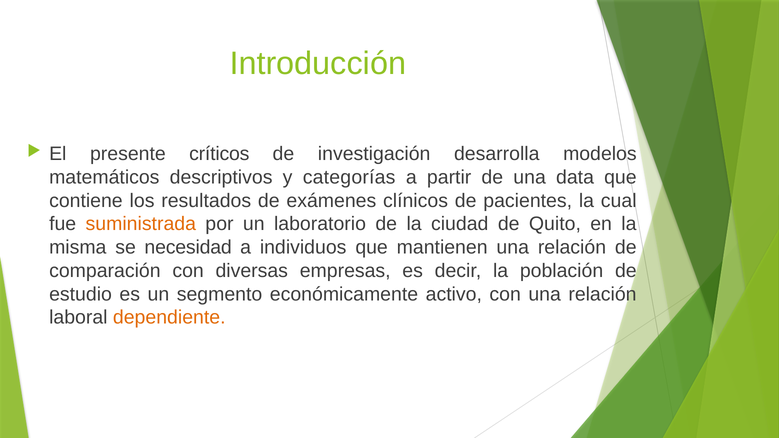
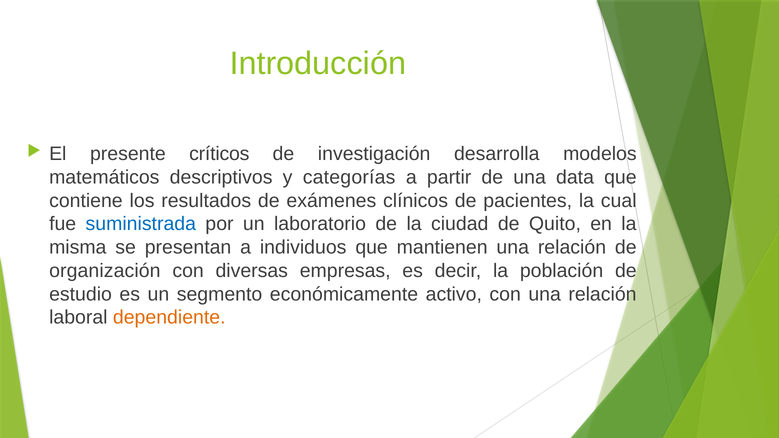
suministrada colour: orange -> blue
necesidad: necesidad -> presentan
comparación: comparación -> organización
